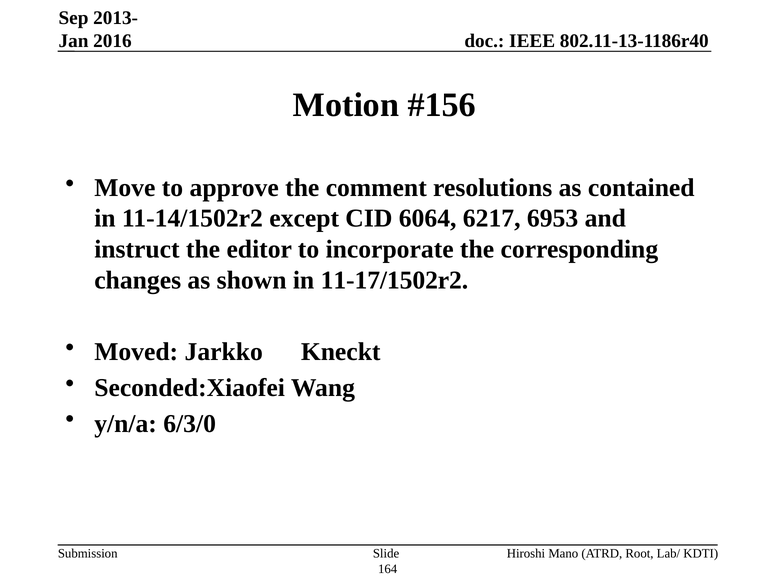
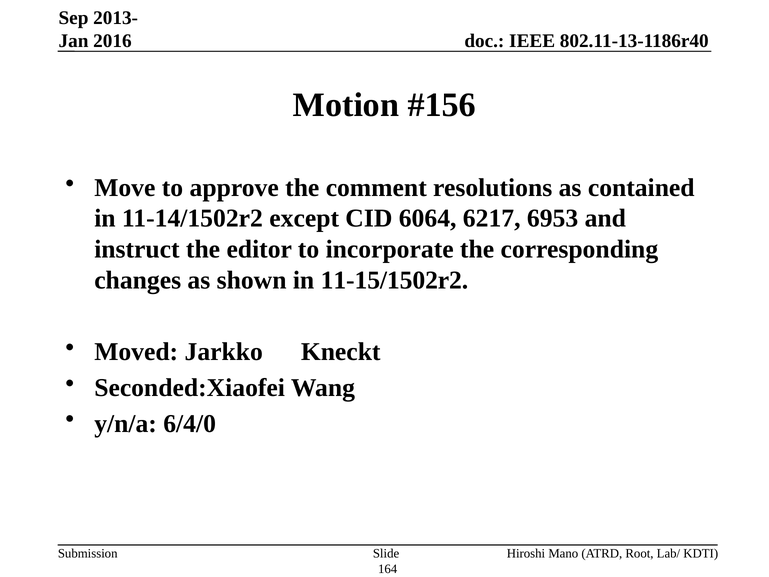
11-17/1502r2: 11-17/1502r2 -> 11-15/1502r2
6/3/0: 6/3/0 -> 6/4/0
